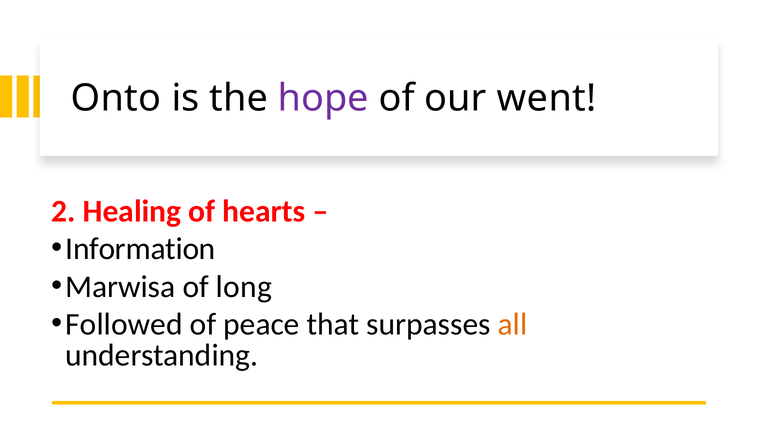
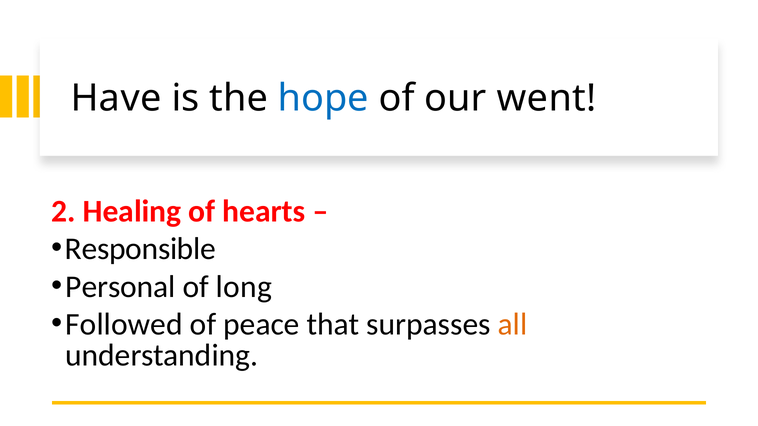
Onto: Onto -> Have
hope colour: purple -> blue
Information: Information -> Responsible
Marwisa: Marwisa -> Personal
